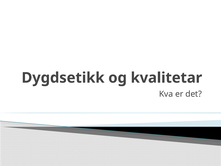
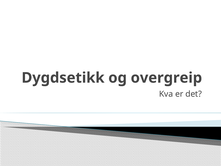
kvalitetar: kvalitetar -> overgreip
